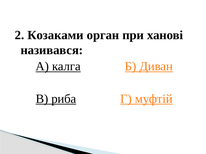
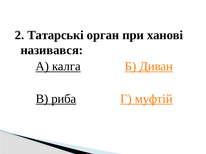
Козаками: Козаками -> Татарські
